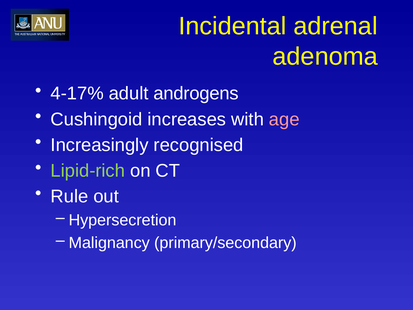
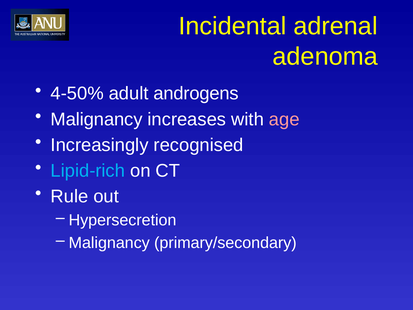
4-17%: 4-17% -> 4-50%
Cushingoid at (97, 119): Cushingoid -> Malignancy
Lipid-rich colour: light green -> light blue
